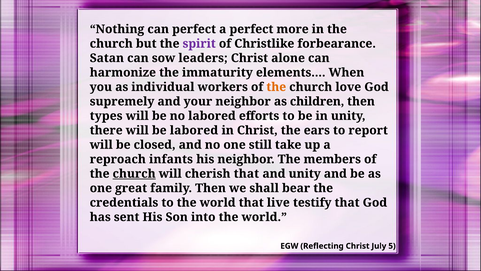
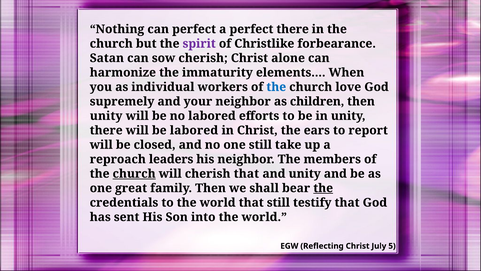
perfect more: more -> there
sow leaders: leaders -> cherish
the at (276, 87) colour: orange -> blue
types at (106, 116): types -> unity
infants: infants -> leaders
the at (323, 188) underline: none -> present
that live: live -> still
